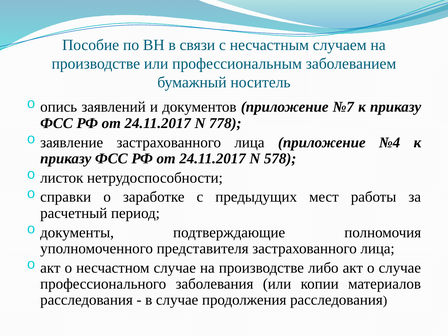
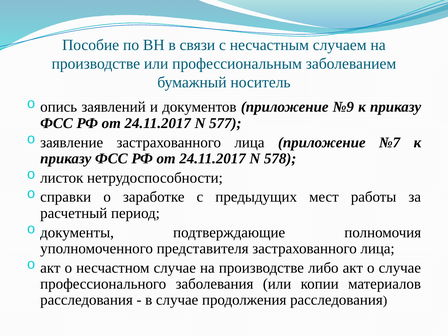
№7: №7 -> №9
778: 778 -> 577
№4: №4 -> №7
